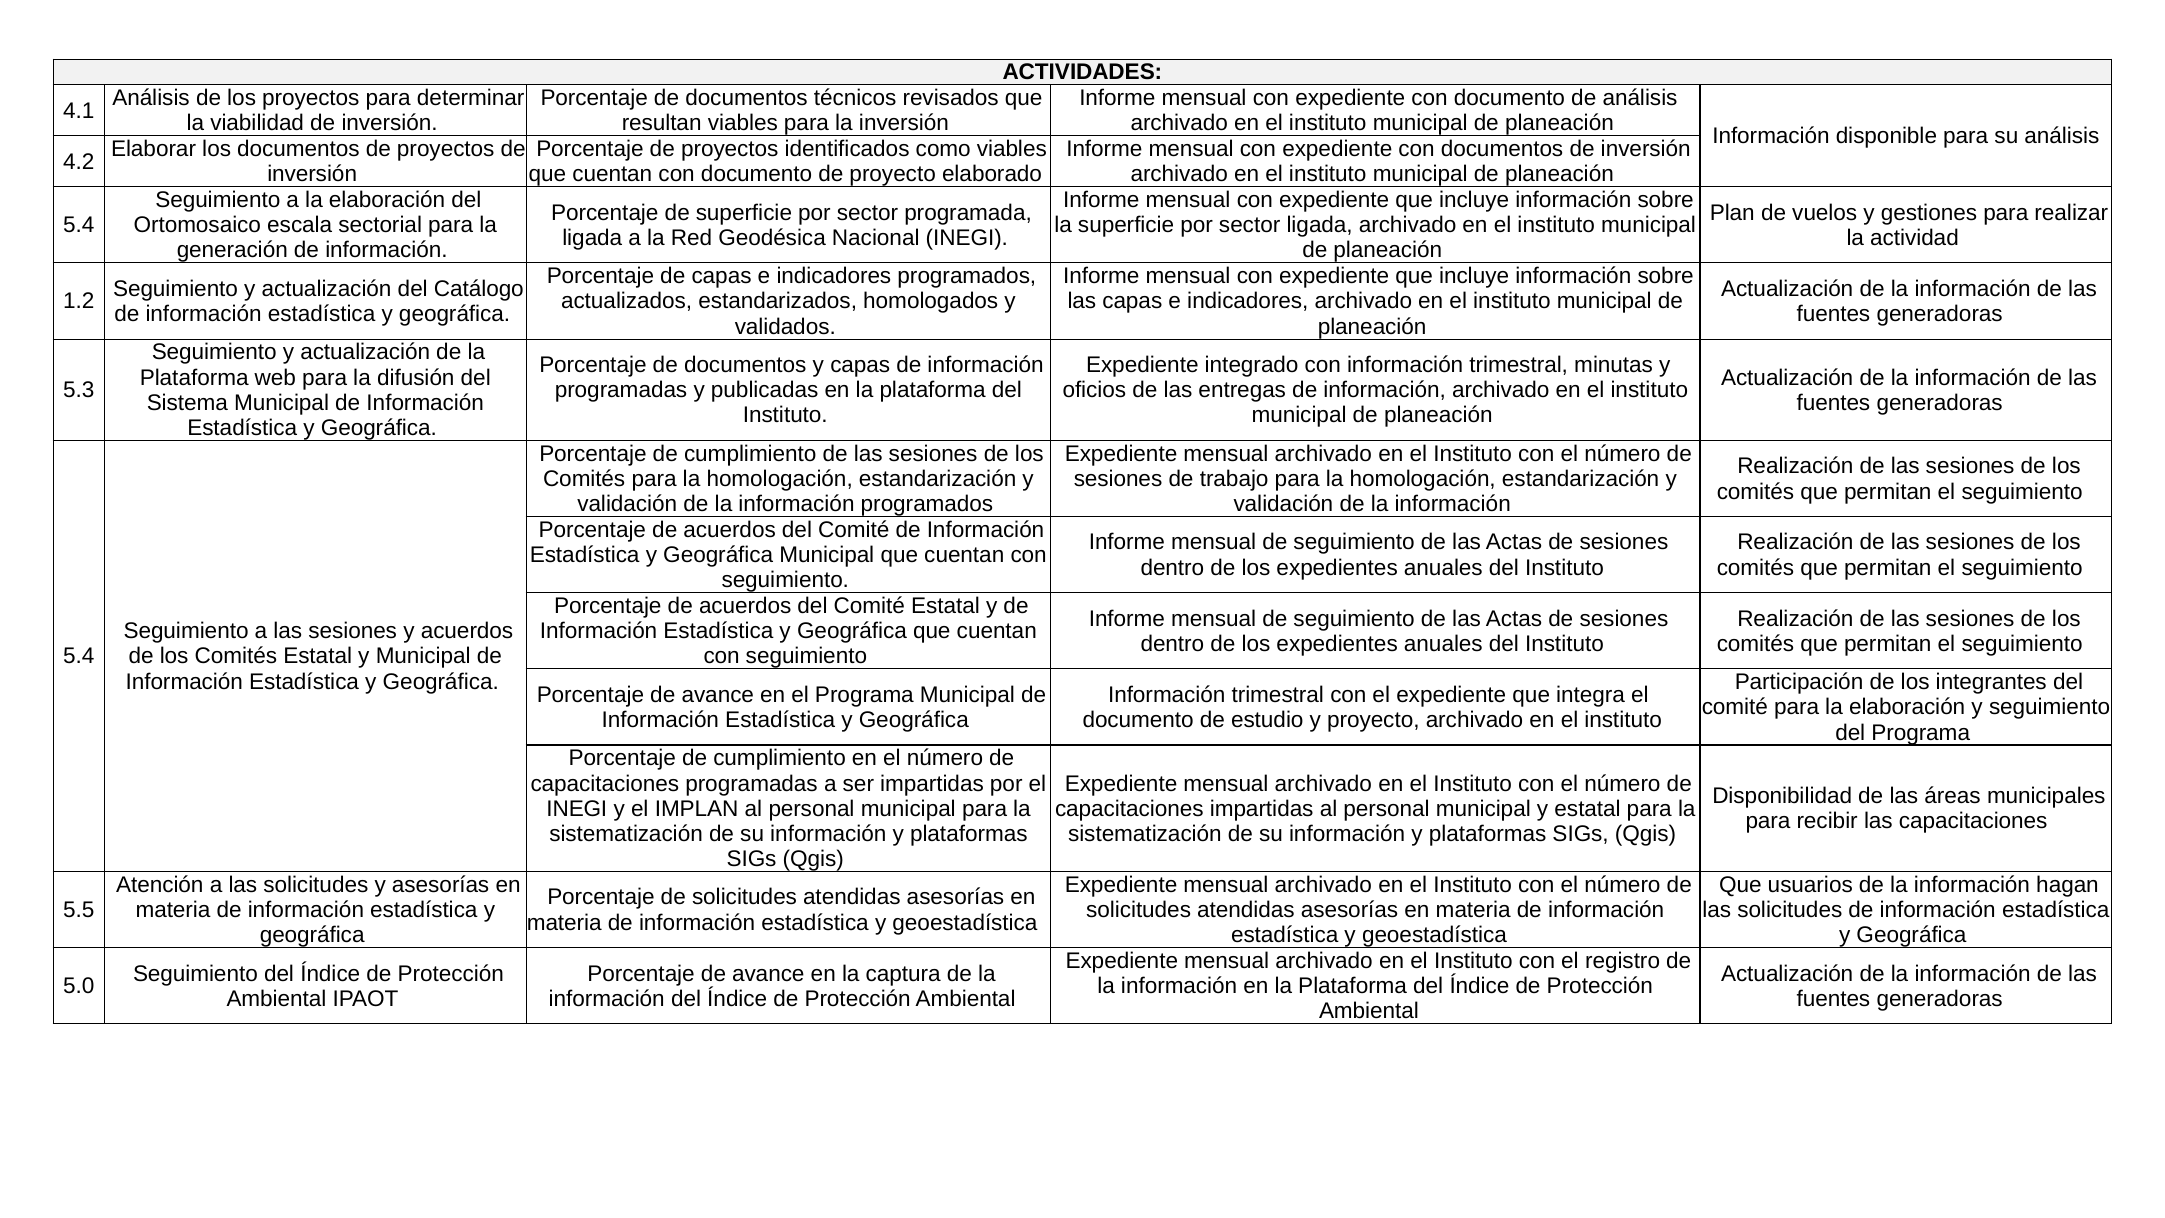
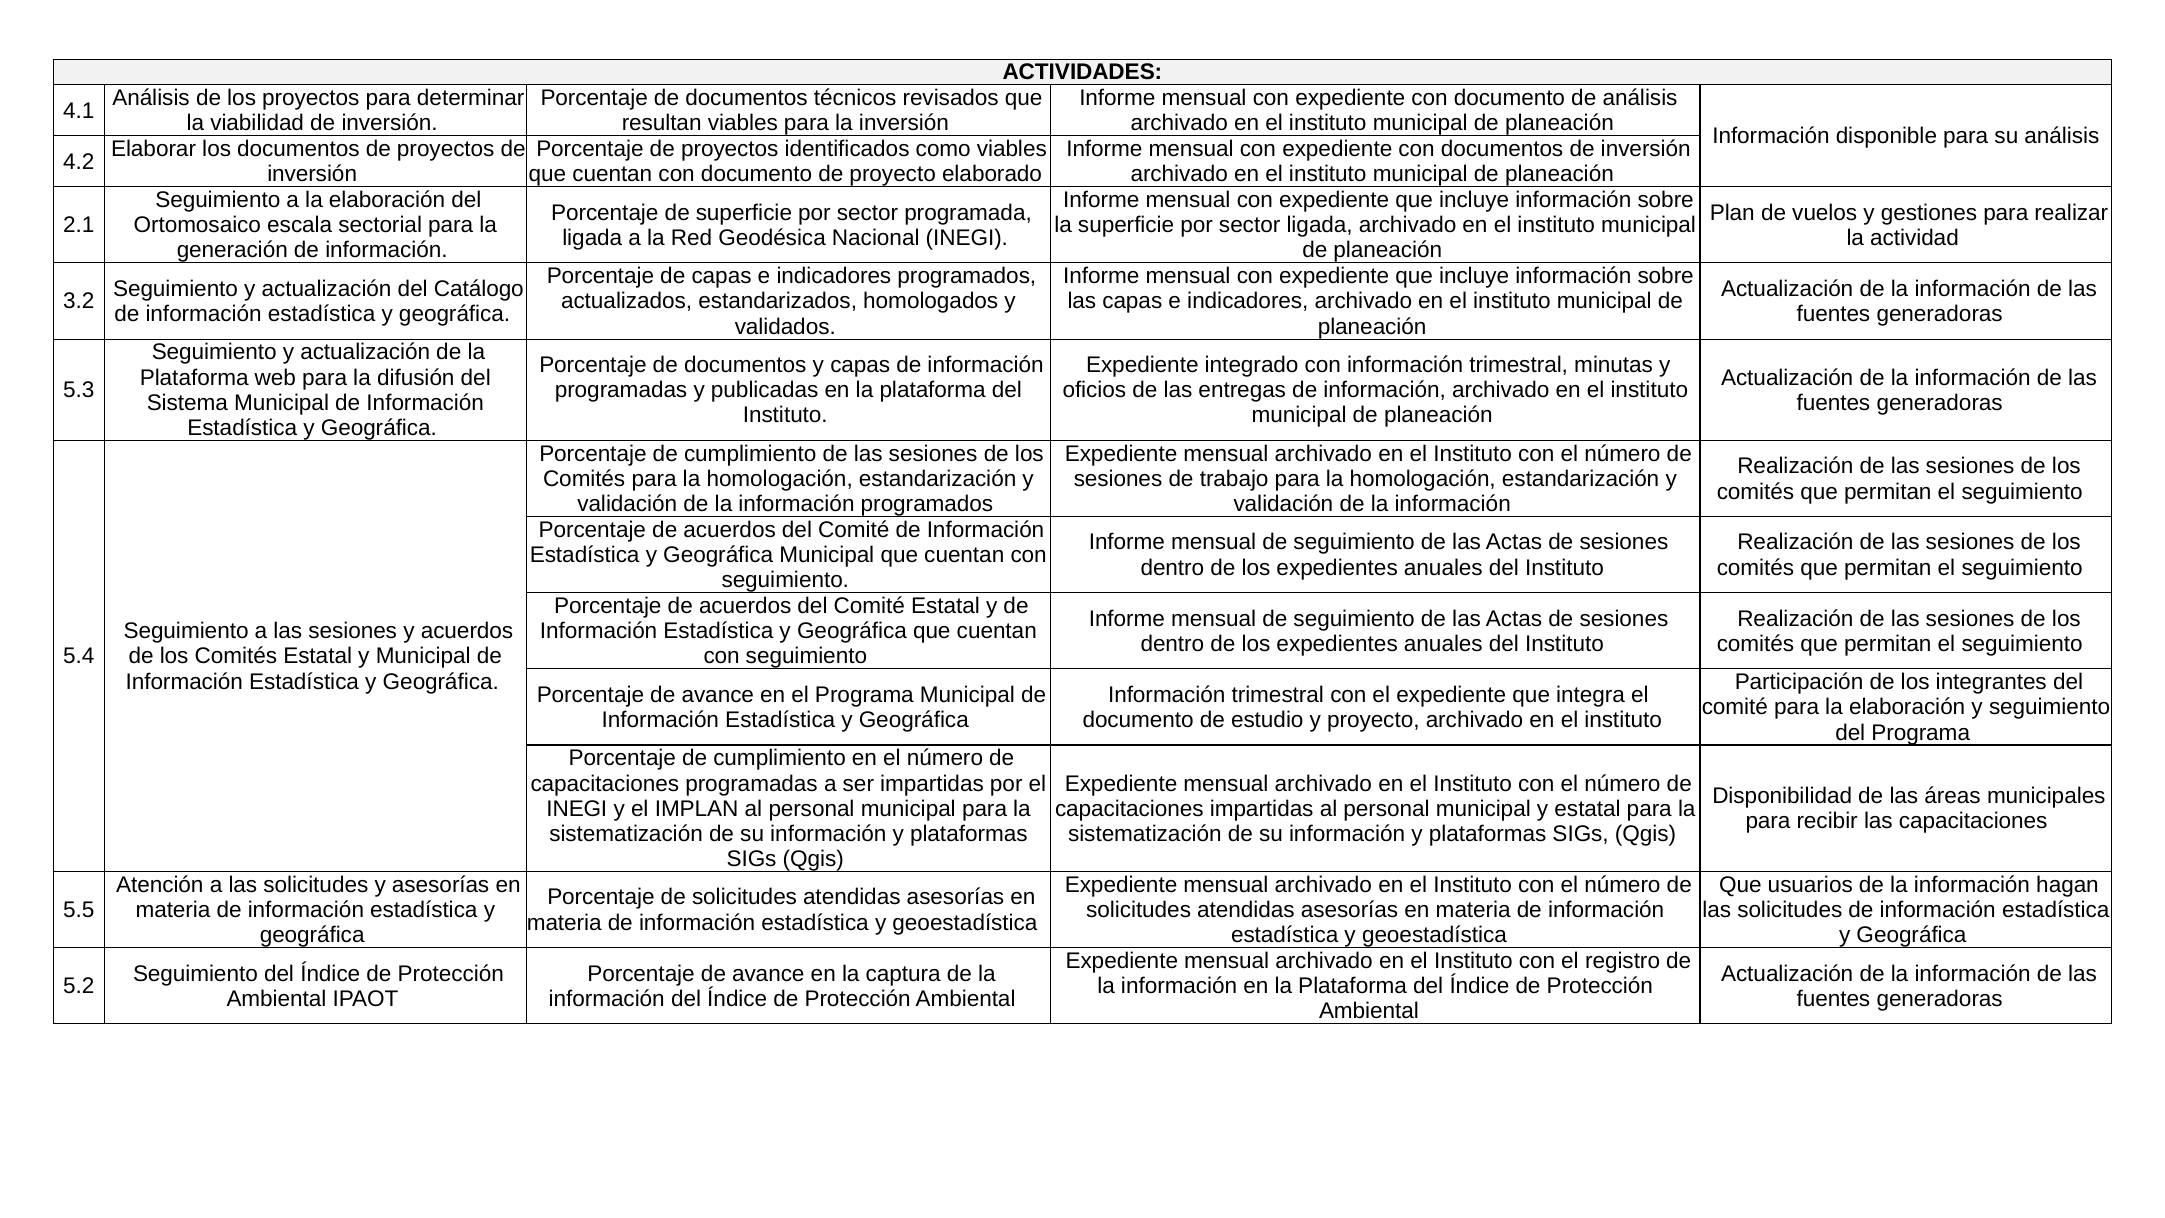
5.4 at (79, 225): 5.4 -> 2.1
1.2: 1.2 -> 3.2
5.0: 5.0 -> 5.2
